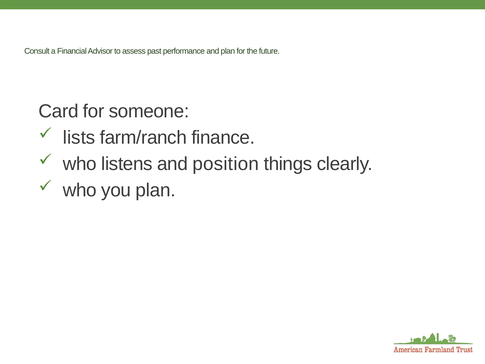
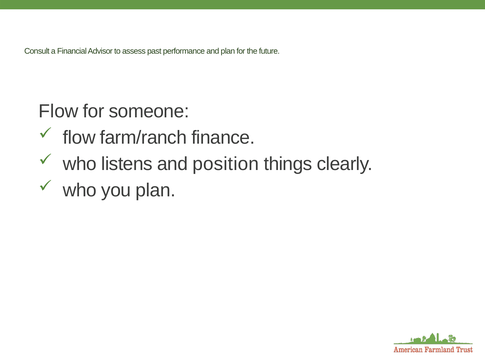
Card at (59, 111): Card -> Flow
lists at (79, 138): lists -> flow
